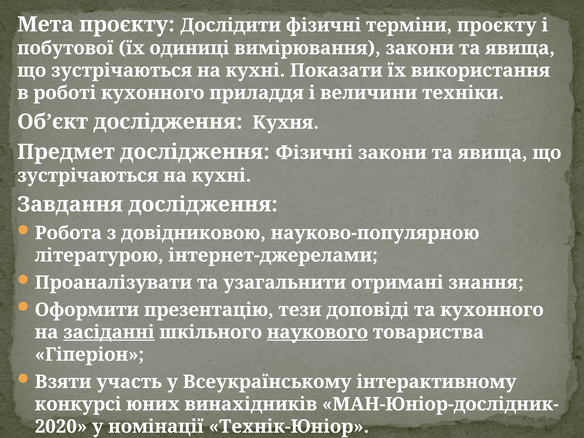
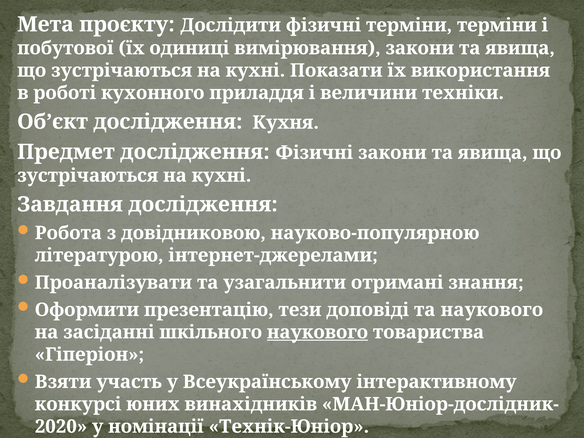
терміни проєкту: проєкту -> терміни
та кухонного: кухонного -> наукового
засіданні underline: present -> none
